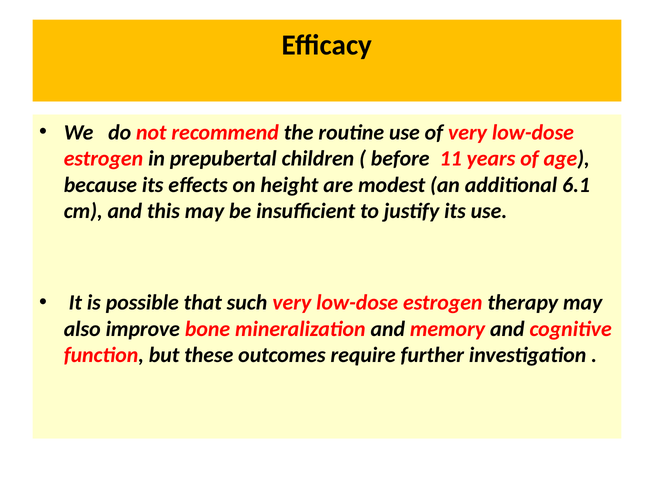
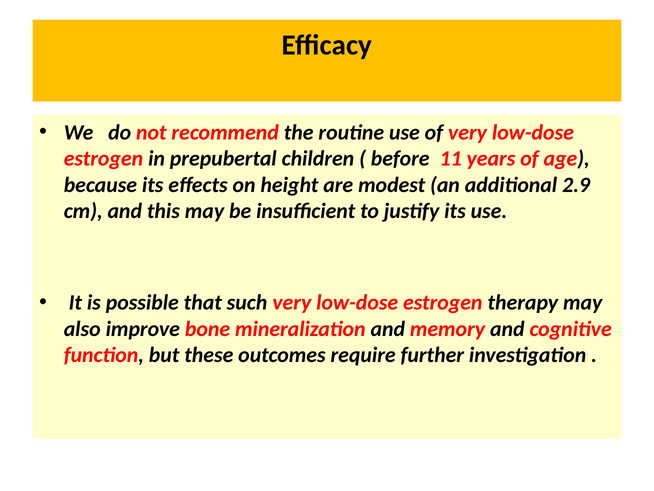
6.1: 6.1 -> 2.9
